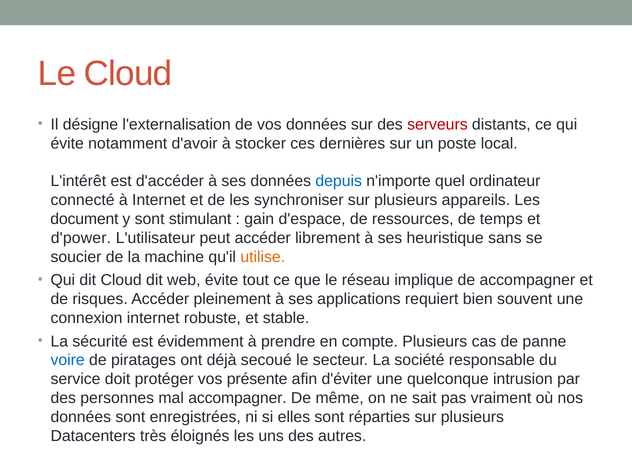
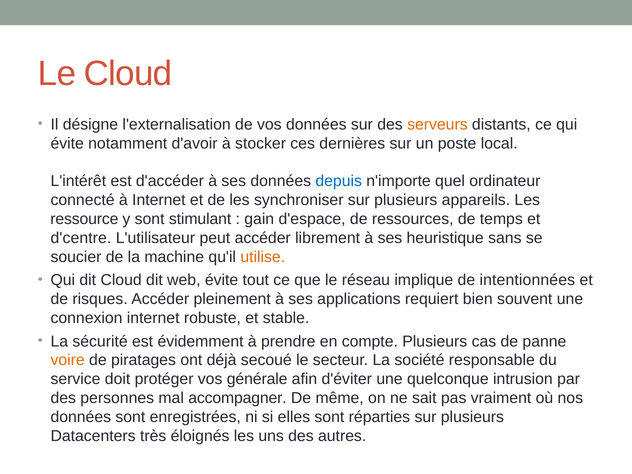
serveurs colour: red -> orange
document: document -> ressource
d'power: d'power -> d'centre
de accompagner: accompagner -> intentionnées
voire colour: blue -> orange
présente: présente -> générale
